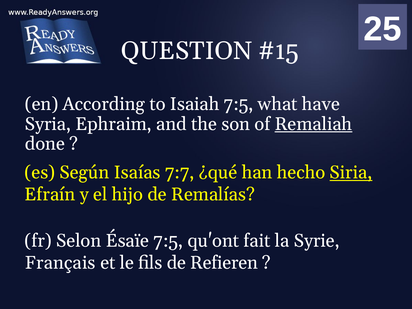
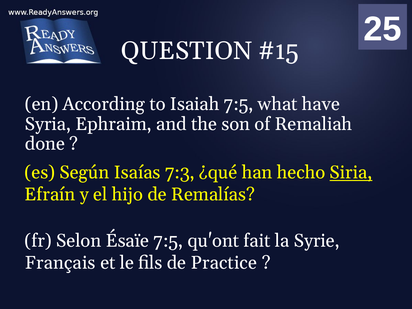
Remaliah underline: present -> none
7:7: 7:7 -> 7:3
Refieren: Refieren -> Practice
